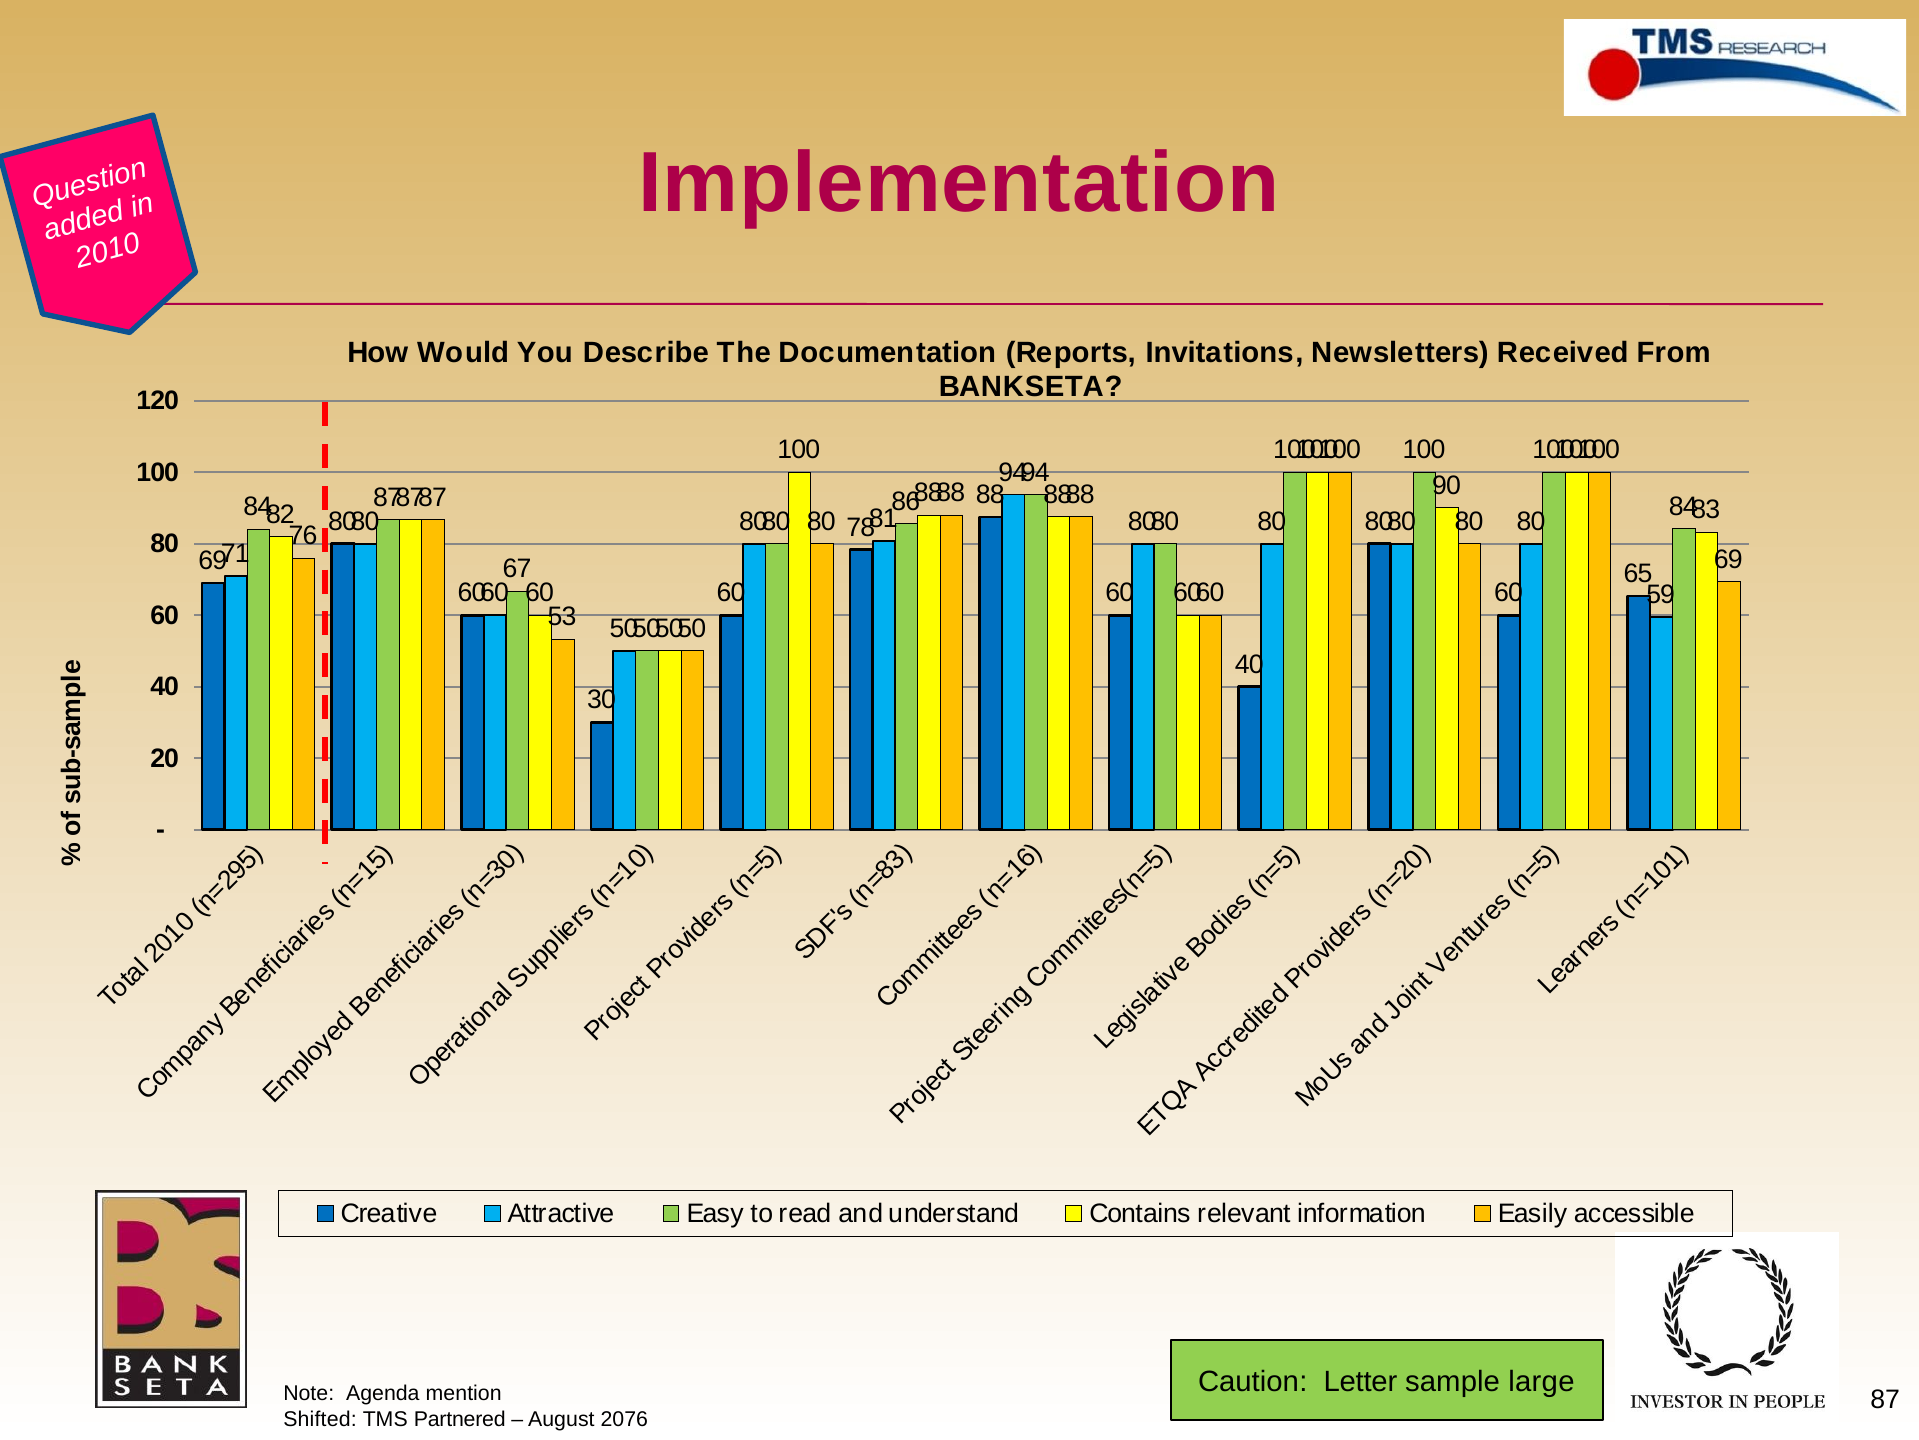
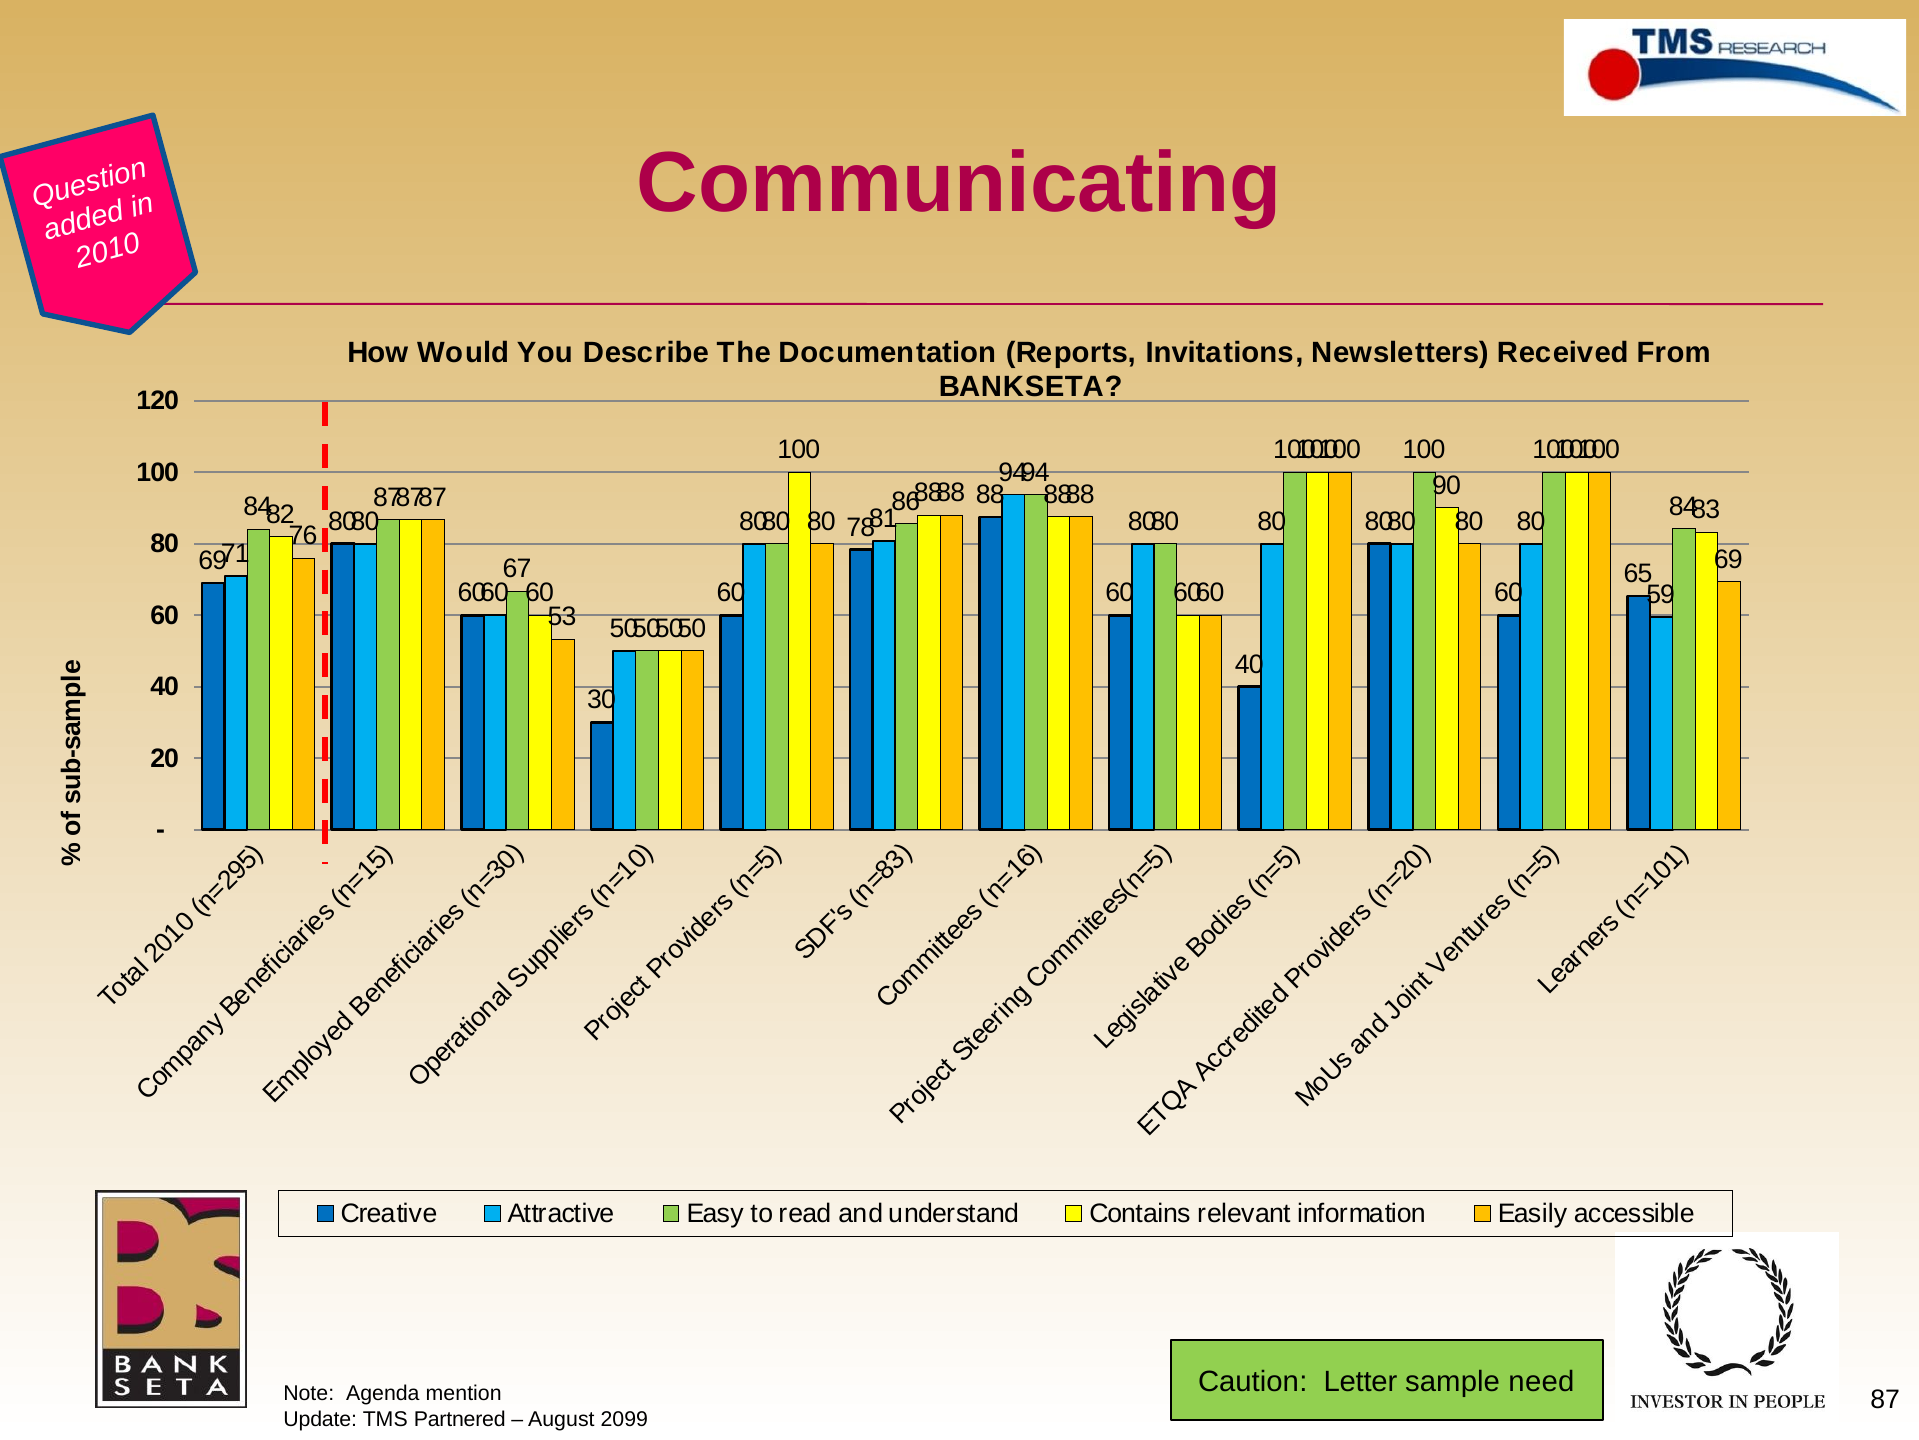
Implementation: Implementation -> Communicating
large: large -> need
Shifted: Shifted -> Update
2076: 2076 -> 2099
